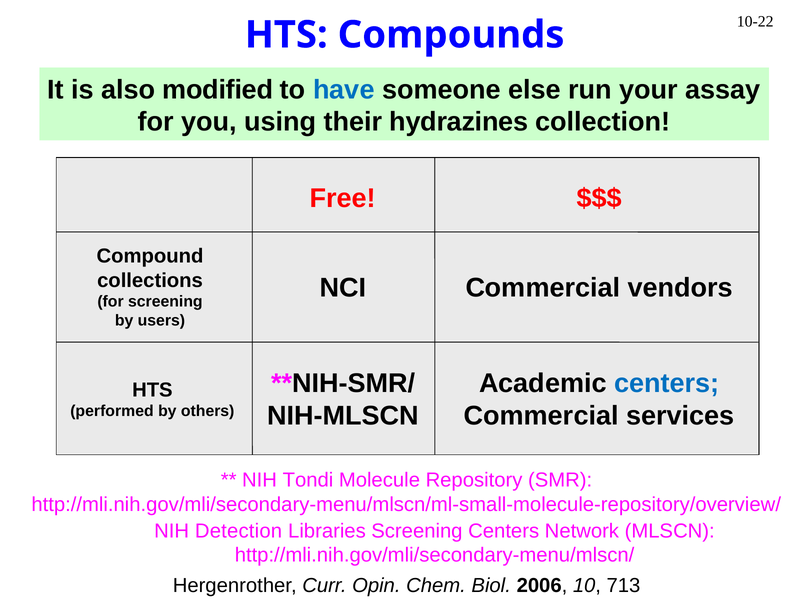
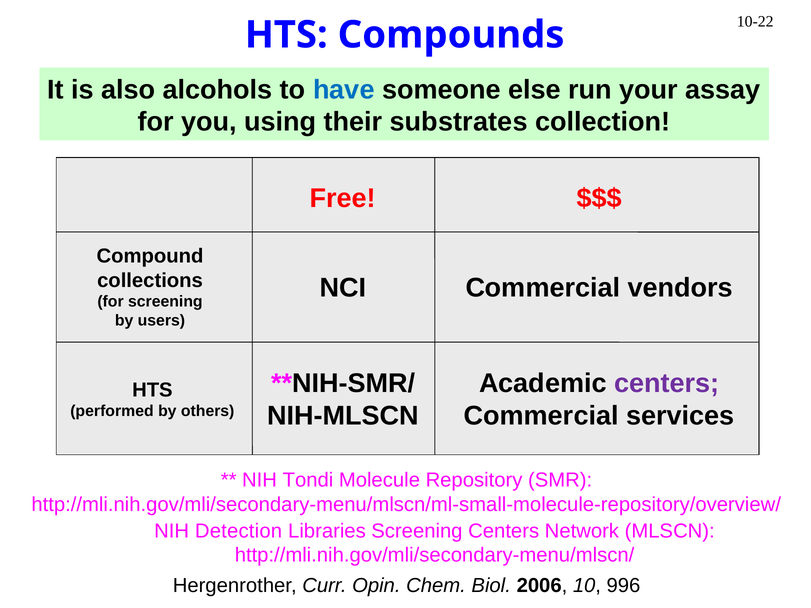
modified: modified -> alcohols
hydrazines: hydrazines -> substrates
centers at (667, 384) colour: blue -> purple
713: 713 -> 996
